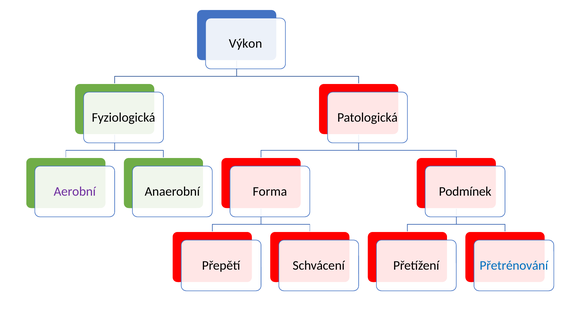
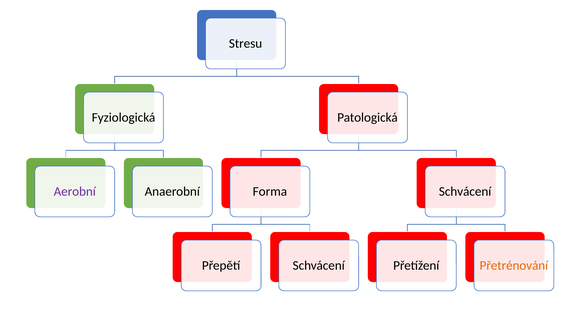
Výkon: Výkon -> Stresu
Podmínek at (465, 191): Podmínek -> Schvácení
Přetrénování colour: blue -> orange
